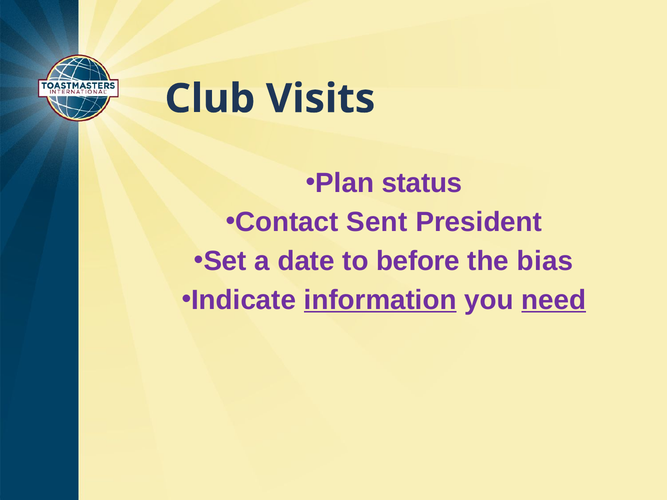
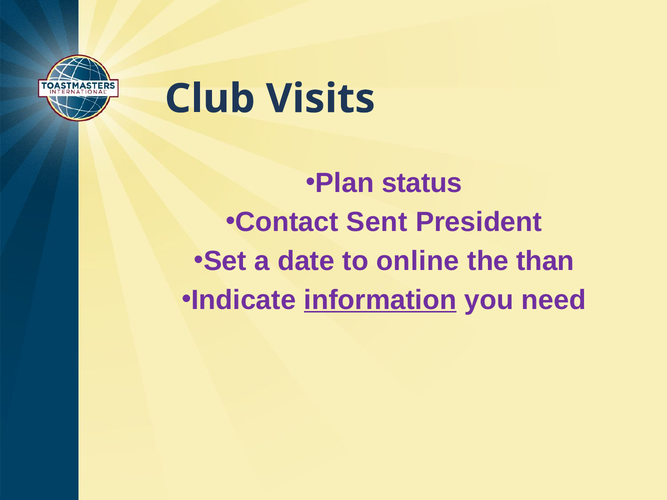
before: before -> online
bias: bias -> than
need underline: present -> none
